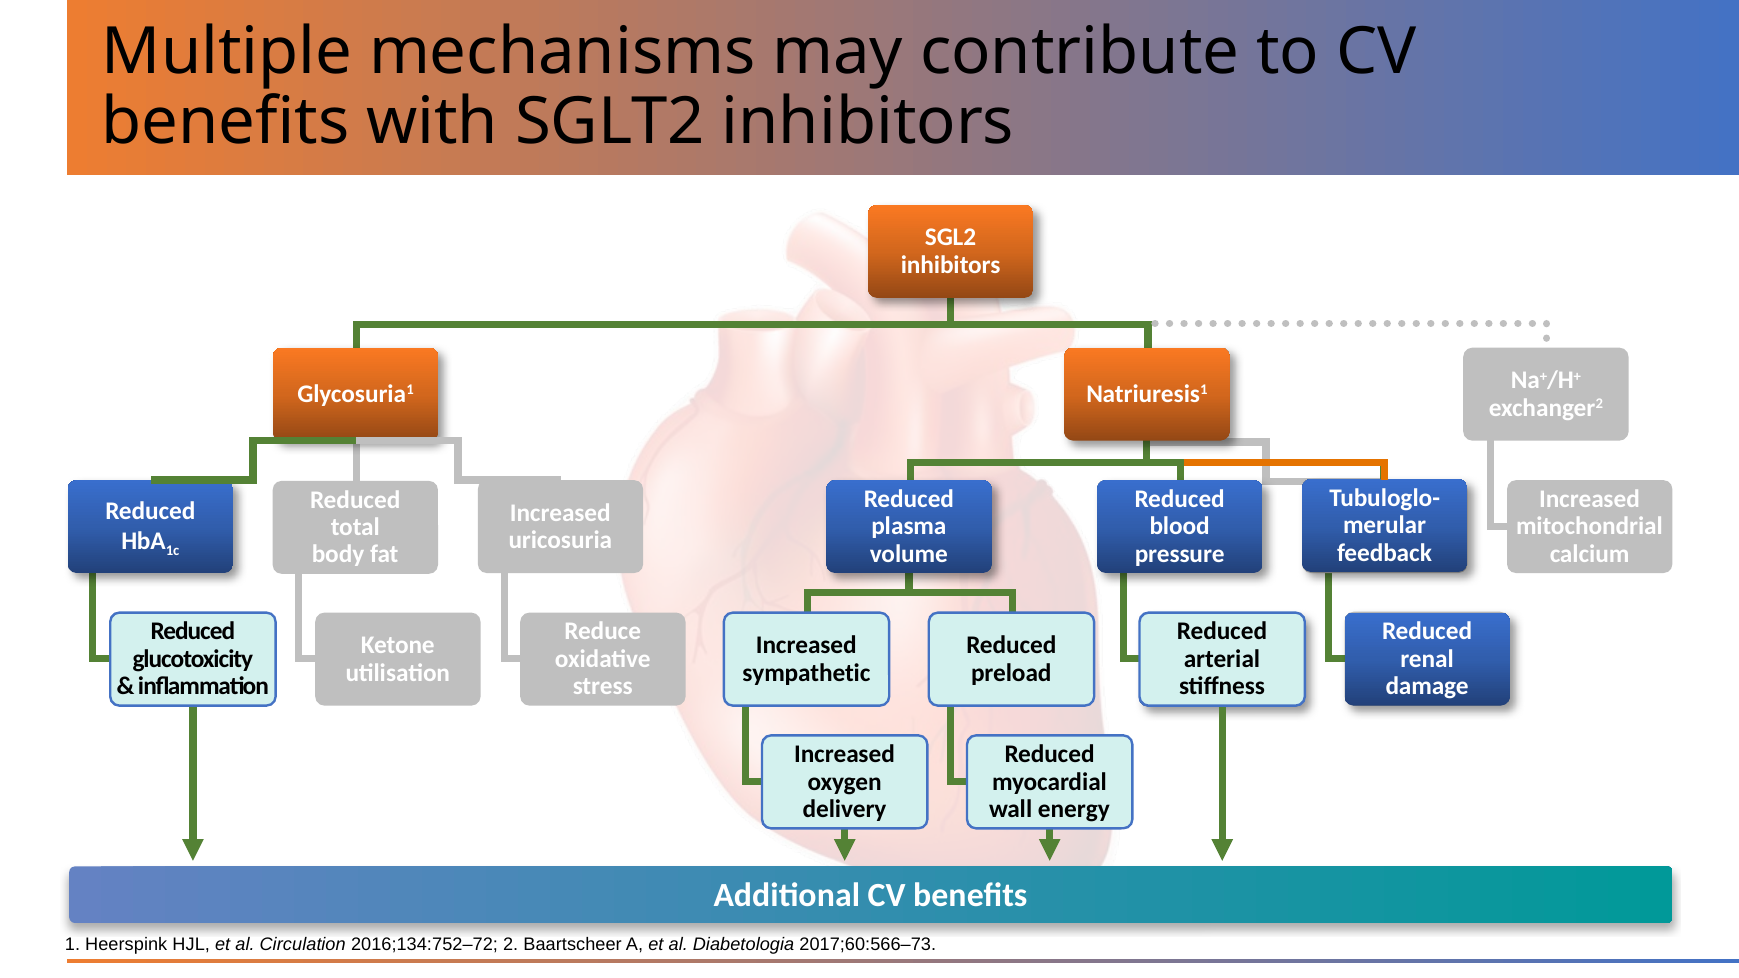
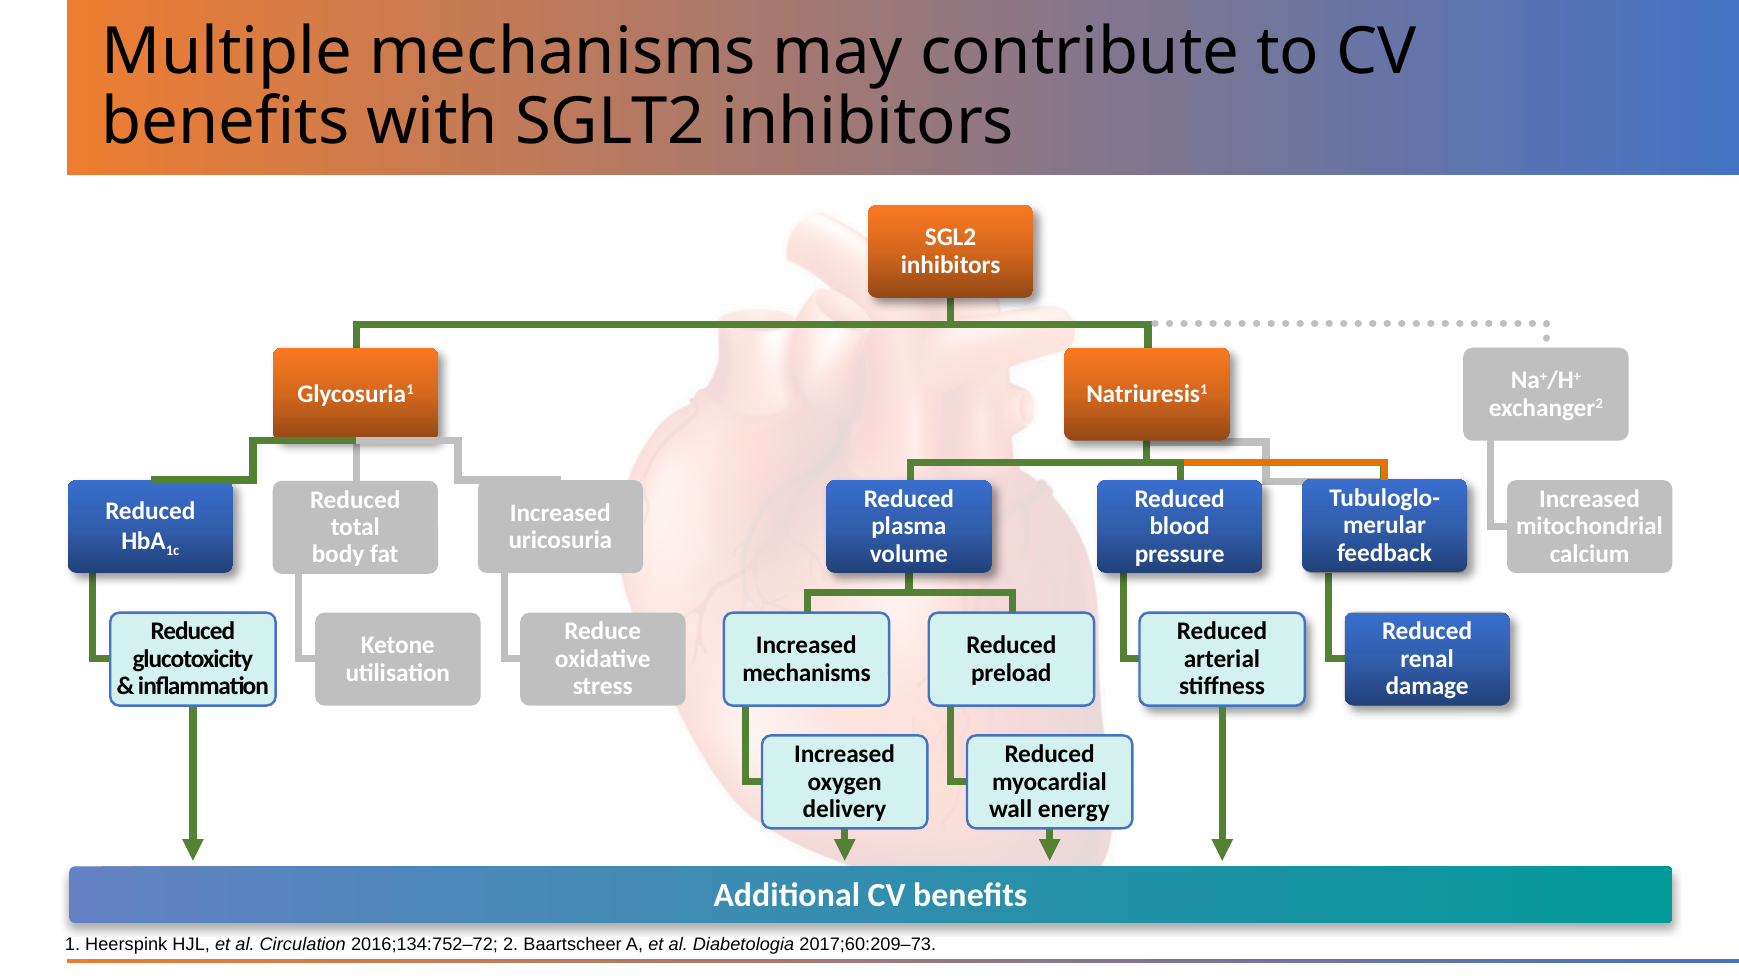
sympathetic at (806, 673): sympathetic -> mechanisms
2017;60:566–73: 2017;60:566–73 -> 2017;60:209–73
